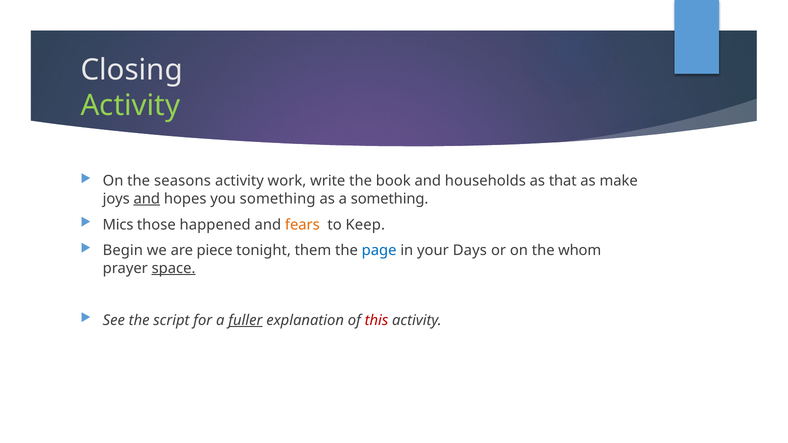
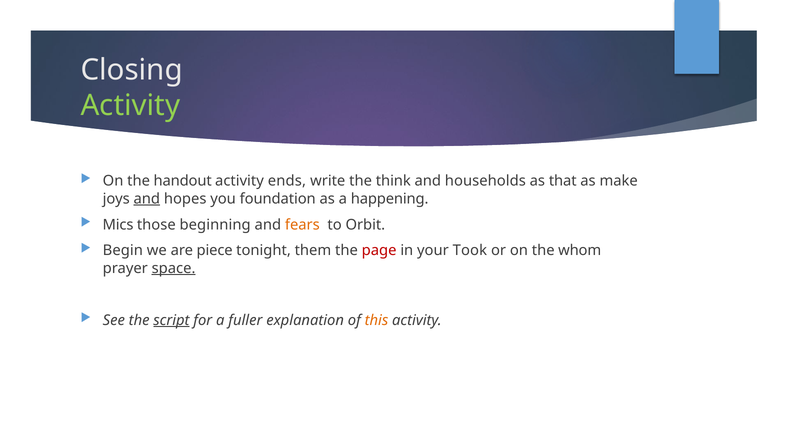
seasons: seasons -> handout
work: work -> ends
book: book -> think
you something: something -> foundation
a something: something -> happening
happened: happened -> beginning
Keep: Keep -> Orbit
page colour: blue -> red
Days: Days -> Took
script underline: none -> present
fuller underline: present -> none
this colour: red -> orange
